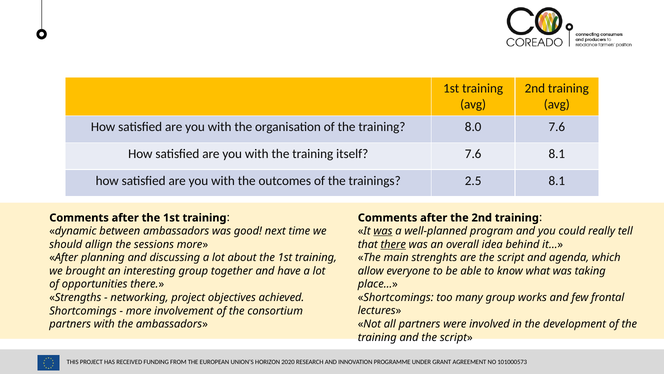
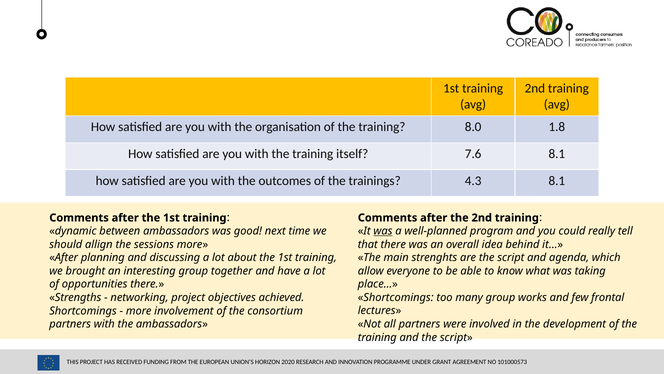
8.0 7.6: 7.6 -> 1.8
2.5: 2.5 -> 4.3
there at (393, 244) underline: present -> none
